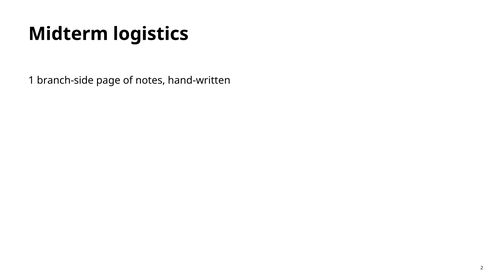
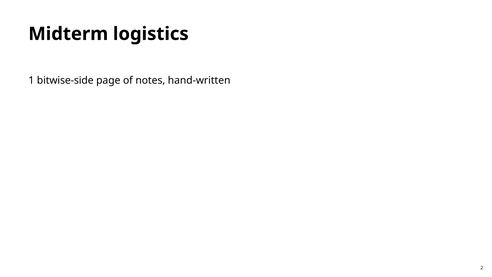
branch-side: branch-side -> bitwise-side
